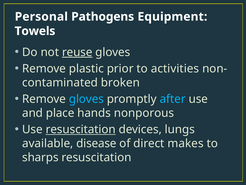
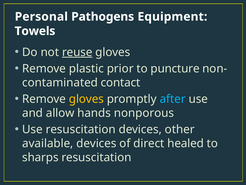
activities: activities -> puncture
broken: broken -> contact
gloves at (86, 99) colour: light blue -> yellow
place: place -> allow
resuscitation at (81, 129) underline: present -> none
lungs: lungs -> other
available disease: disease -> devices
makes: makes -> healed
